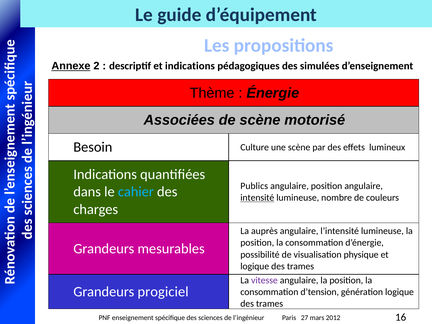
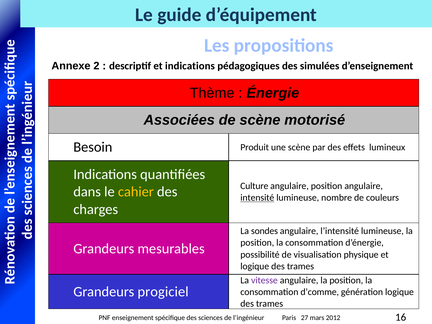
Annexe underline: present -> none
Culture: Culture -> Produit
Publics: Publics -> Culture
cahier colour: light blue -> yellow
auprès: auprès -> sondes
d’tension: d’tension -> d’comme
